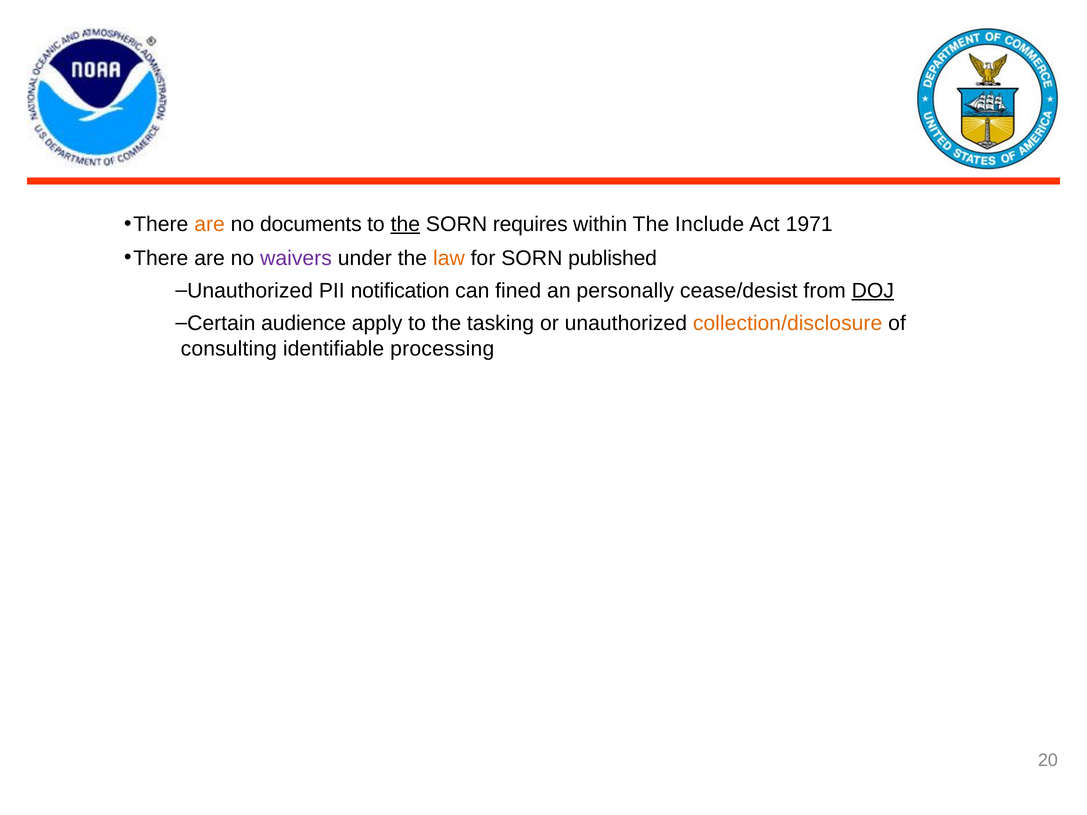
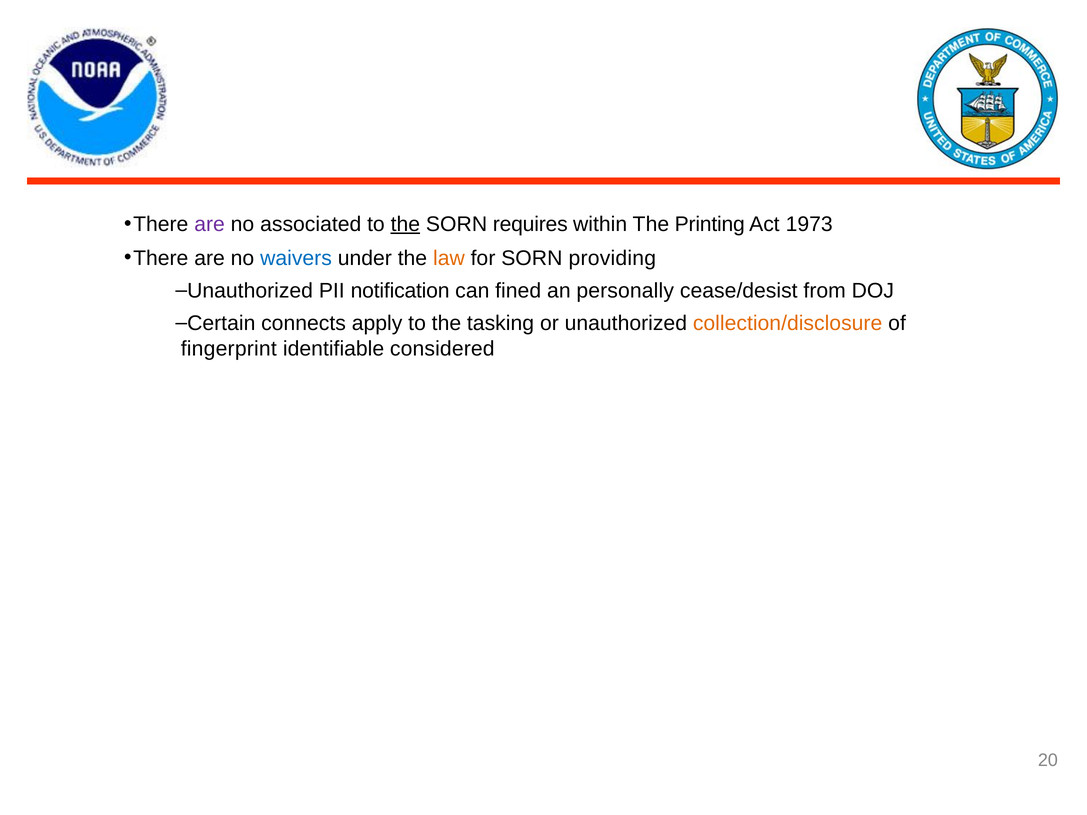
are at (210, 224) colour: orange -> purple
documents: documents -> associated
Include: Include -> Printing
1971: 1971 -> 1973
waivers colour: purple -> blue
published: published -> providing
DOJ underline: present -> none
audience: audience -> connects
consulting: consulting -> fingerprint
processing: processing -> considered
